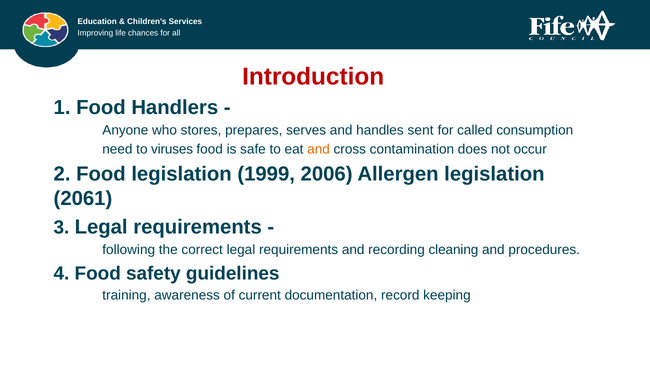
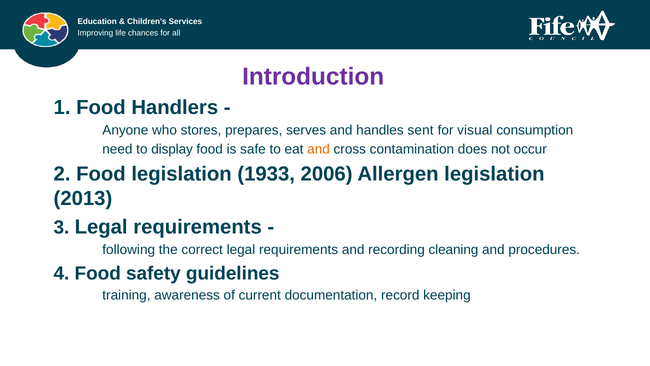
Introduction colour: red -> purple
called: called -> visual
viruses: viruses -> display
1999: 1999 -> 1933
2061: 2061 -> 2013
